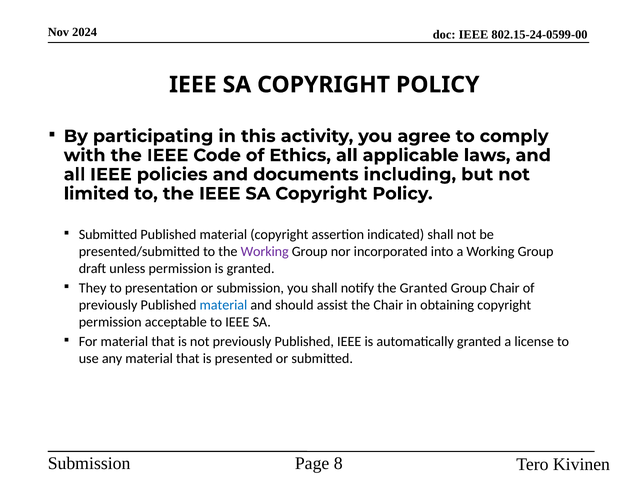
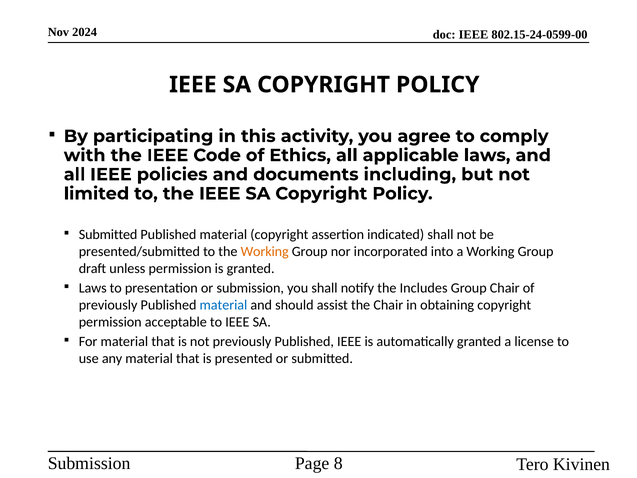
Working at (265, 251) colour: purple -> orange
They at (93, 288): They -> Laws
the Granted: Granted -> Includes
